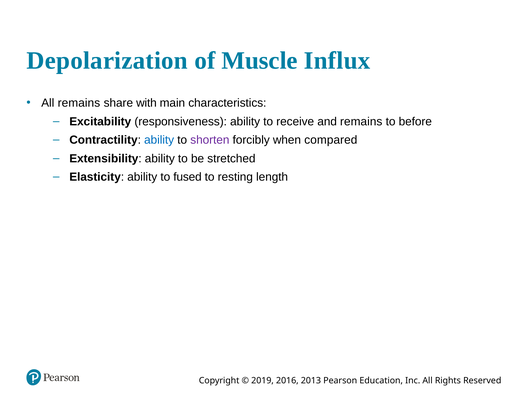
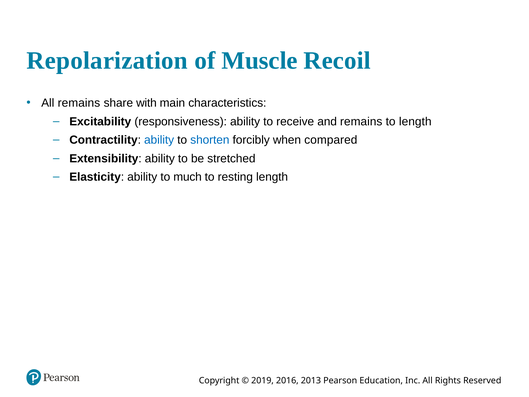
Depolarization: Depolarization -> Repolarization
Influx: Influx -> Recoil
to before: before -> length
shorten colour: purple -> blue
fused: fused -> much
